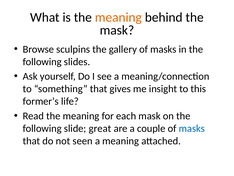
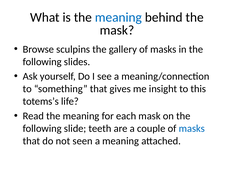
meaning at (118, 17) colour: orange -> blue
former’s: former’s -> totems’s
great: great -> teeth
